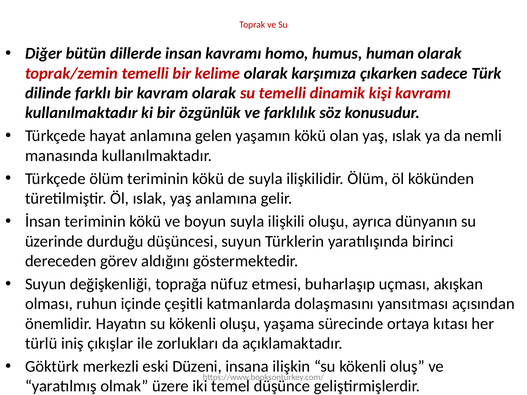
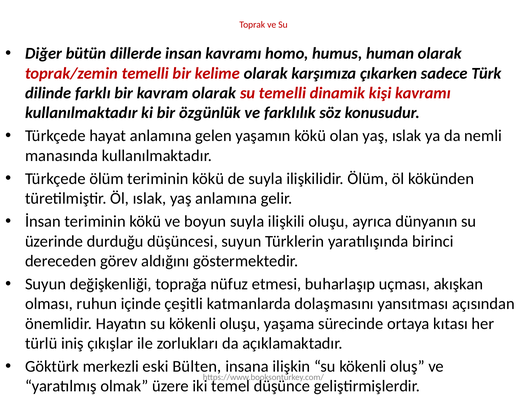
Düzeni: Düzeni -> Bülten
